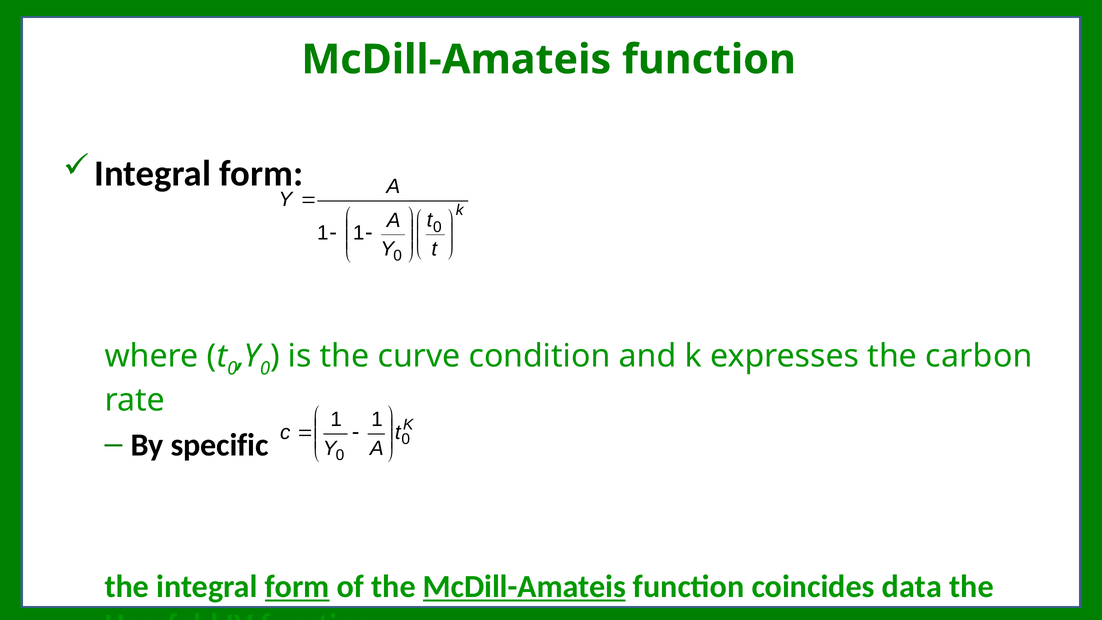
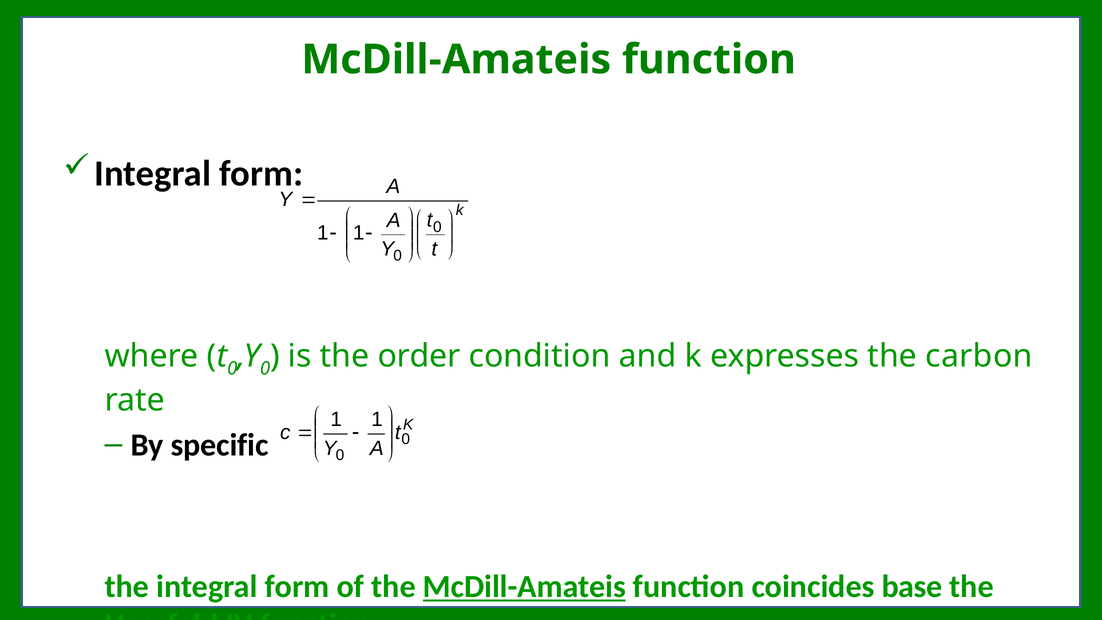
curve: curve -> order
form at (297, 586) underline: present -> none
data: data -> base
